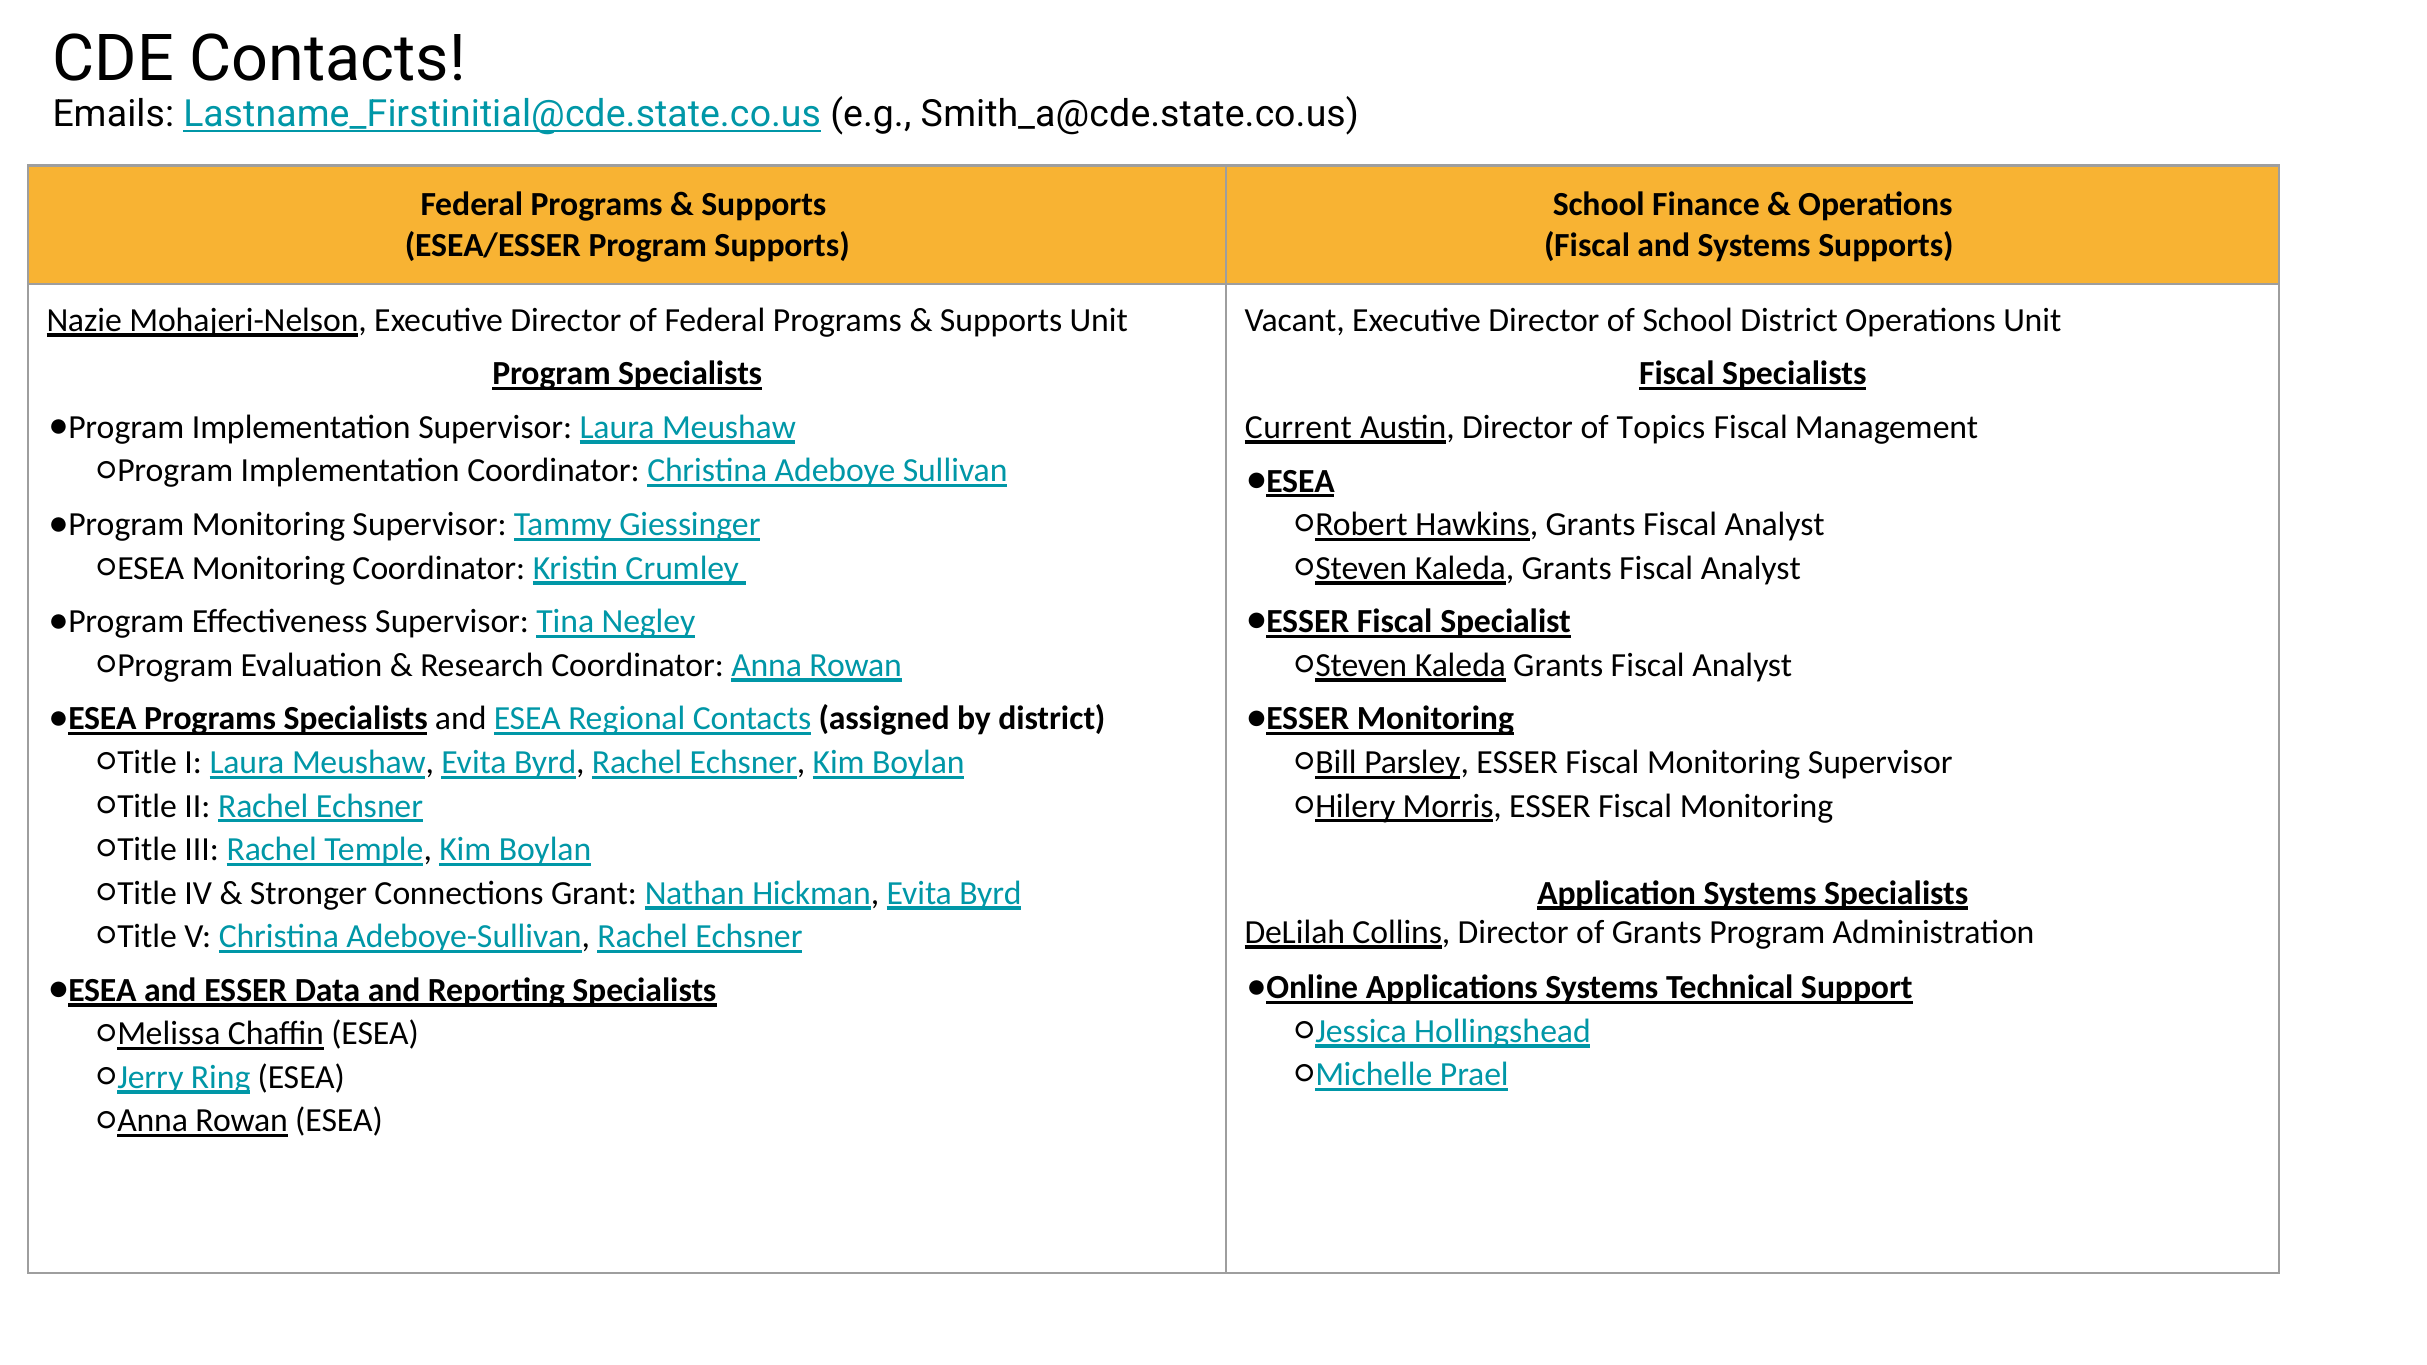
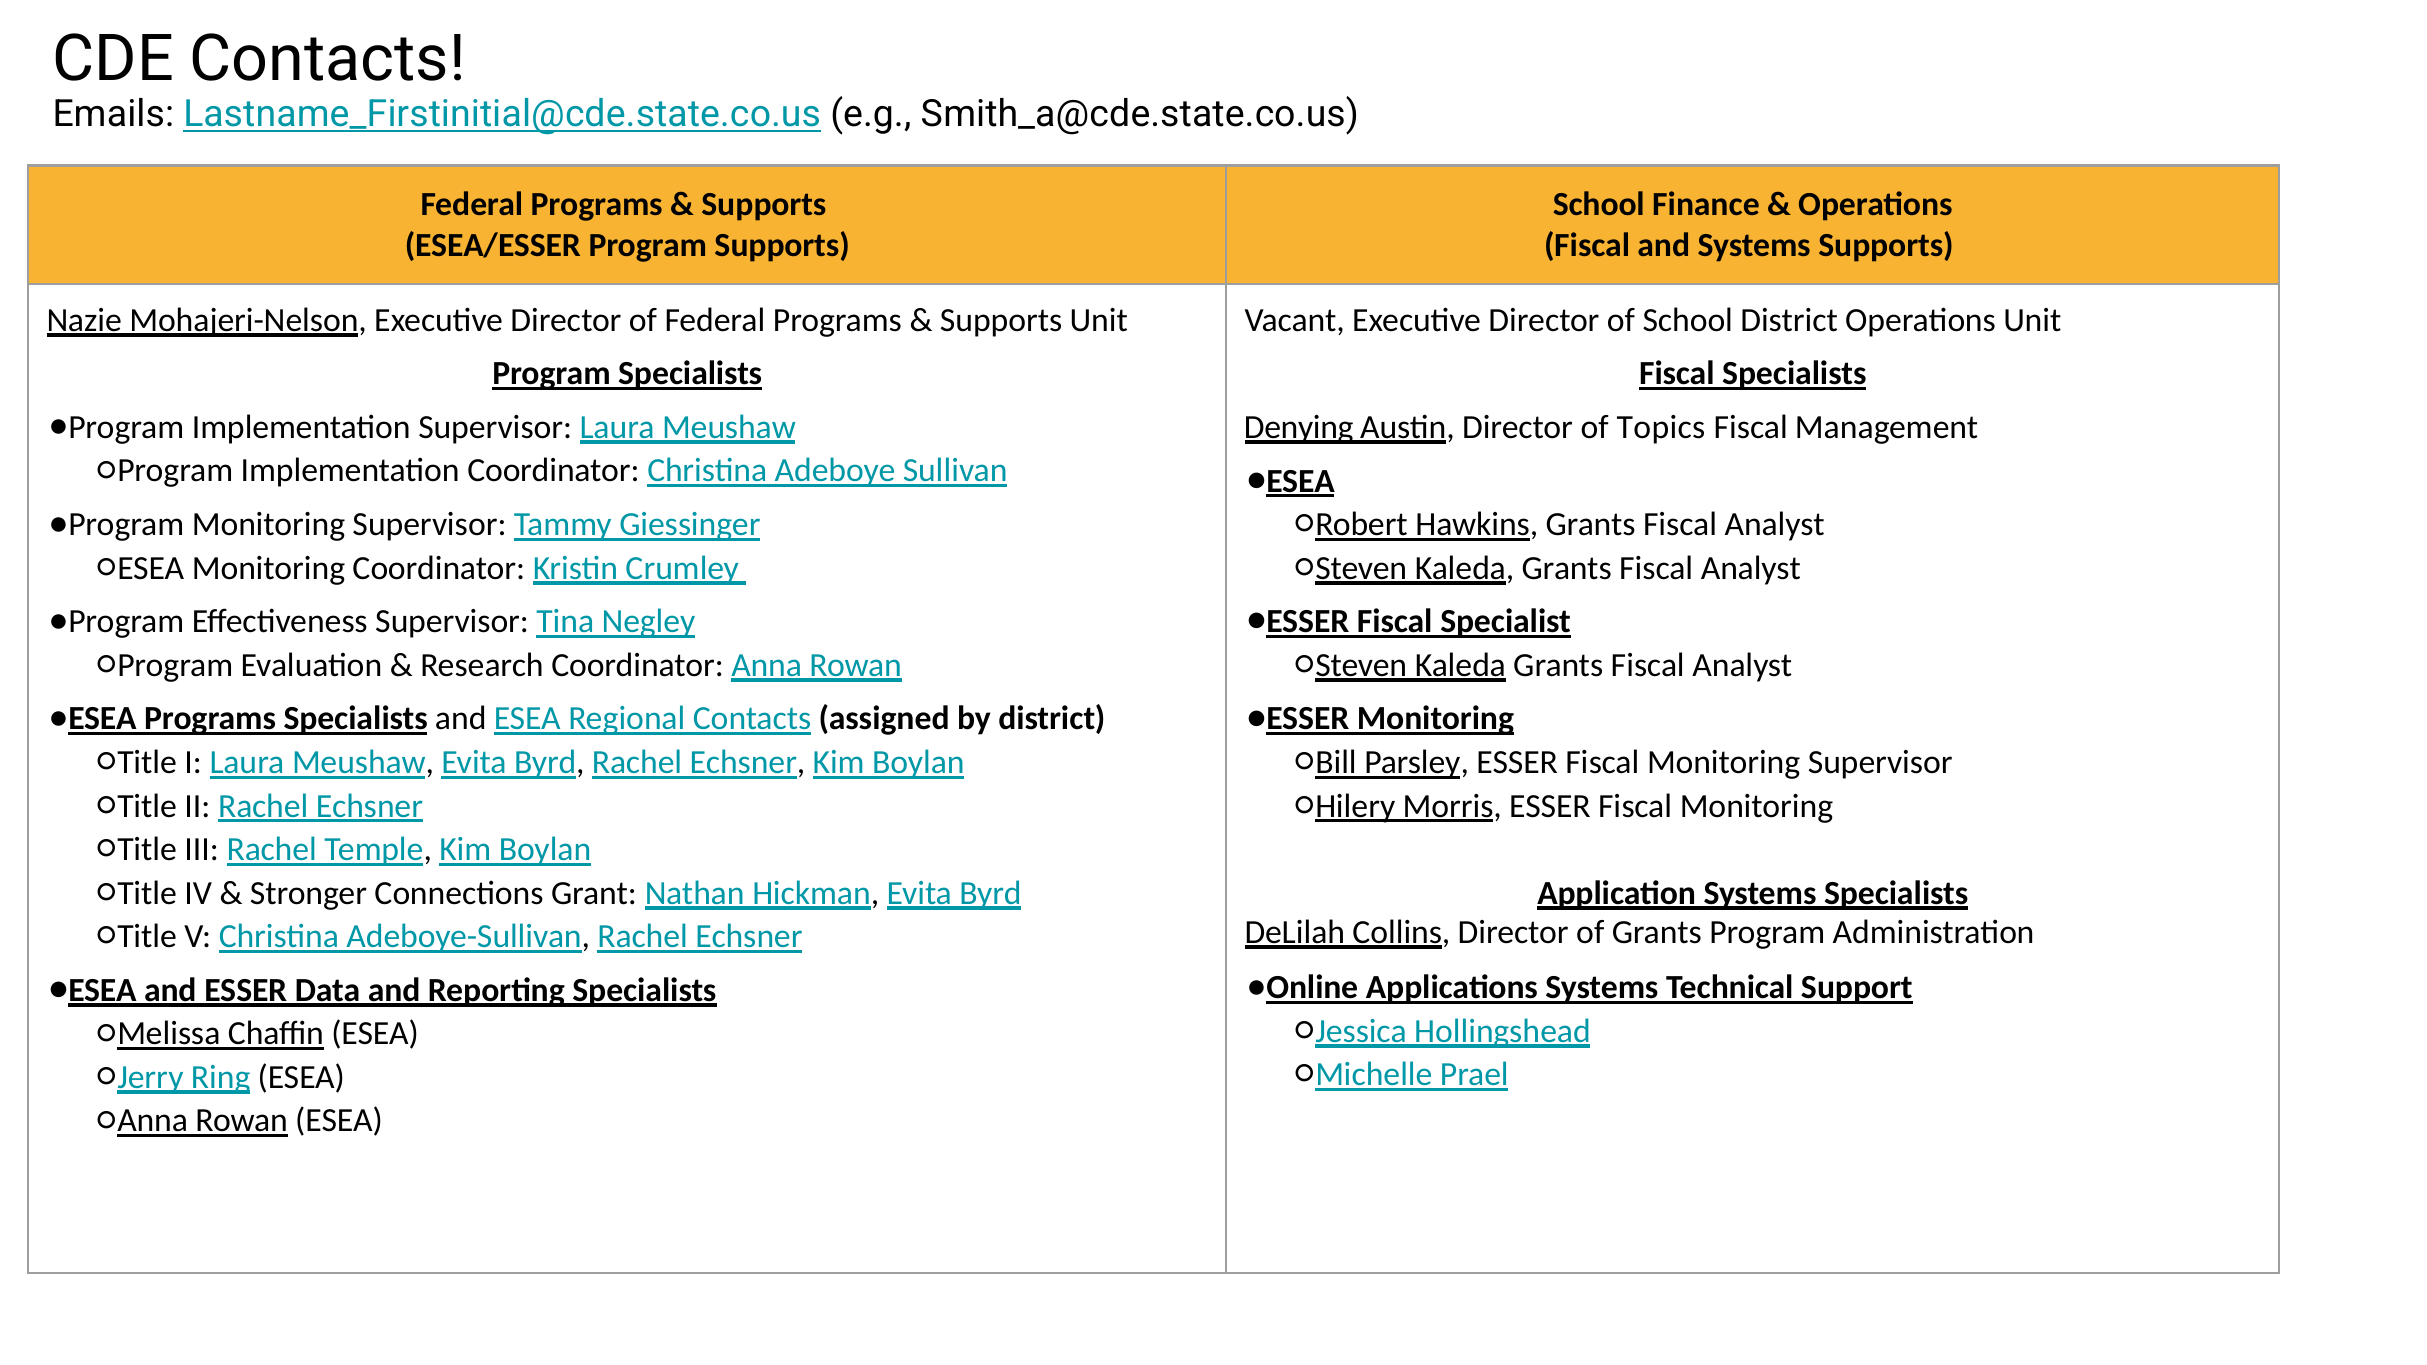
Current: Current -> Denying
